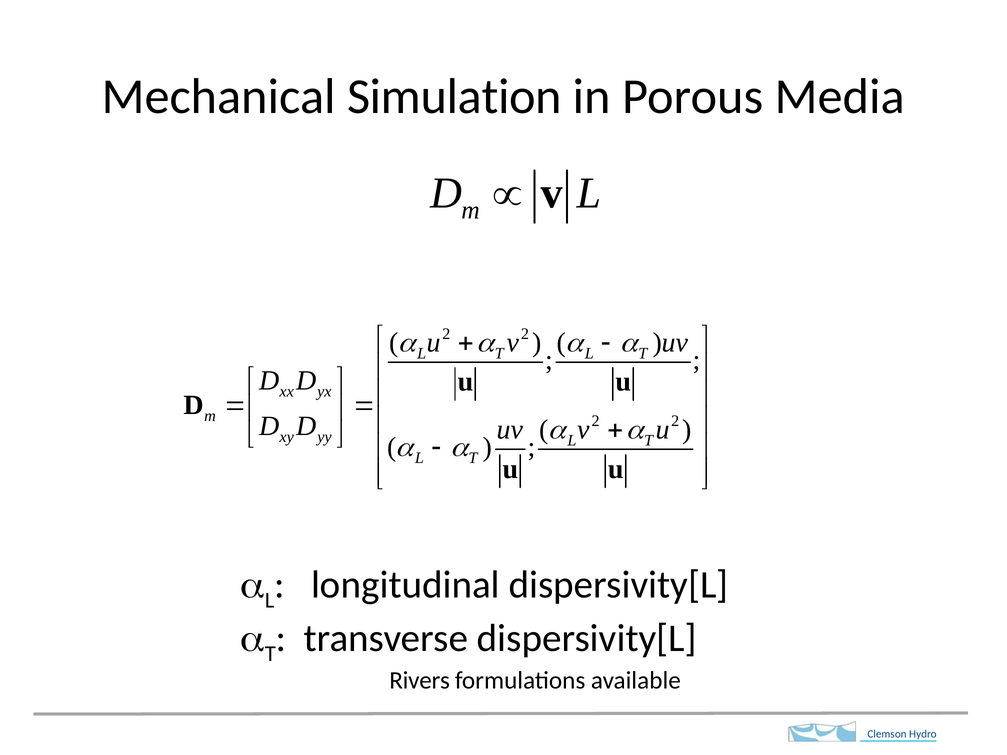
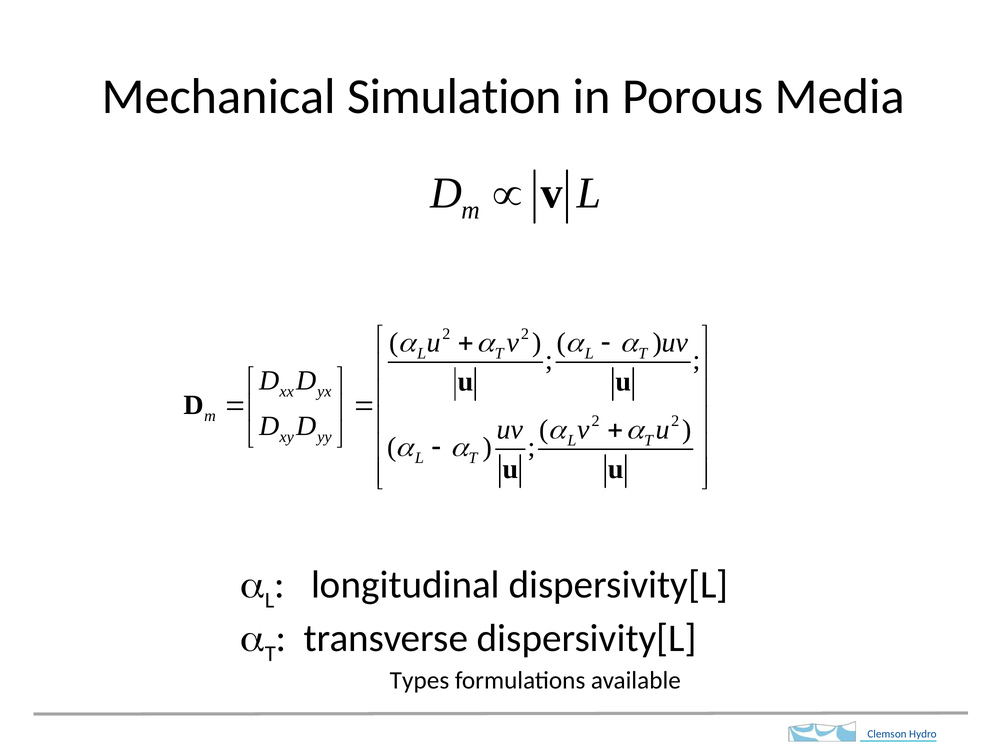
Rivers: Rivers -> Types
